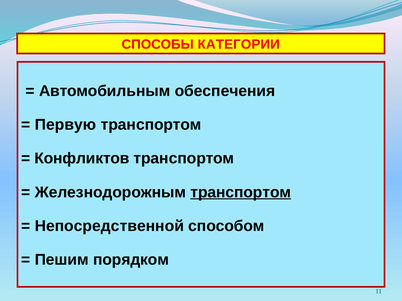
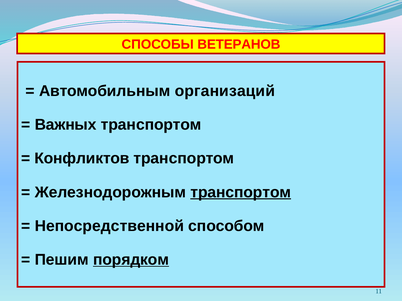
КАТЕГОРИИ: КАТЕГОРИИ -> ВЕТЕРАНОВ
обеспечения: обеспечения -> организаций
Первую: Первую -> Важных
порядком underline: none -> present
